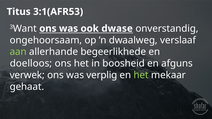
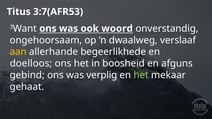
3:1(AFR53: 3:1(AFR53 -> 3:7(AFR53
dwase: dwase -> woord
aan colour: light green -> yellow
verwek: verwek -> gebind
